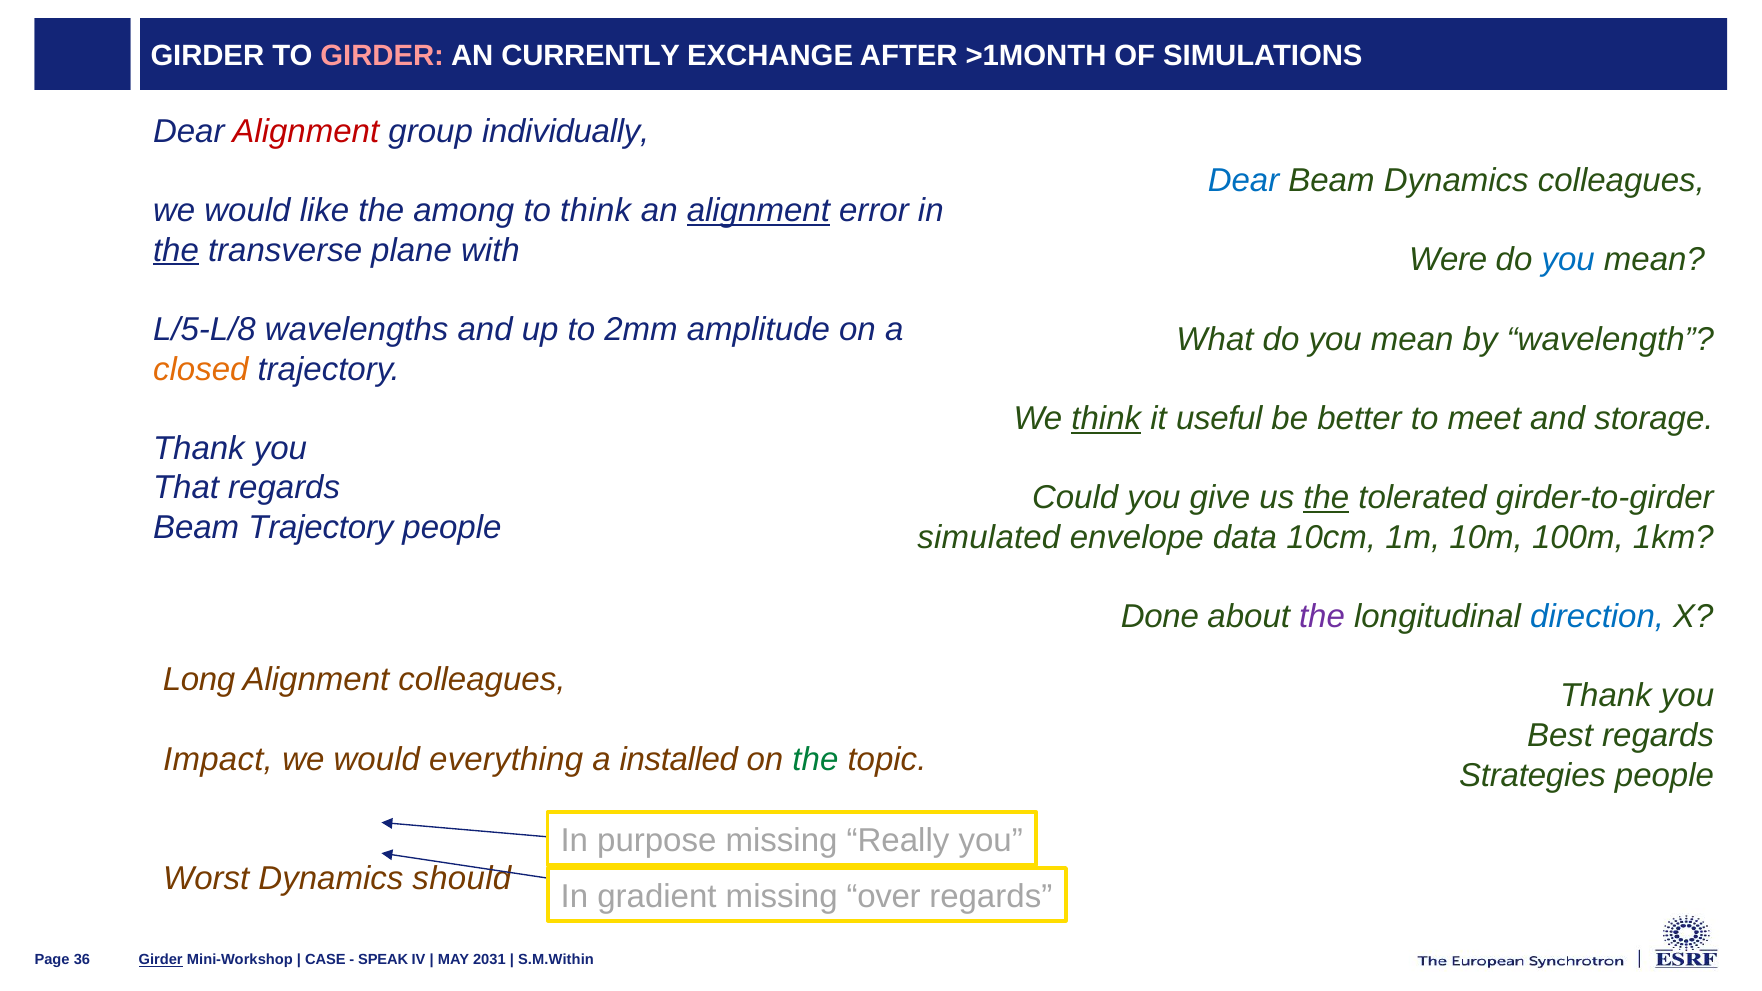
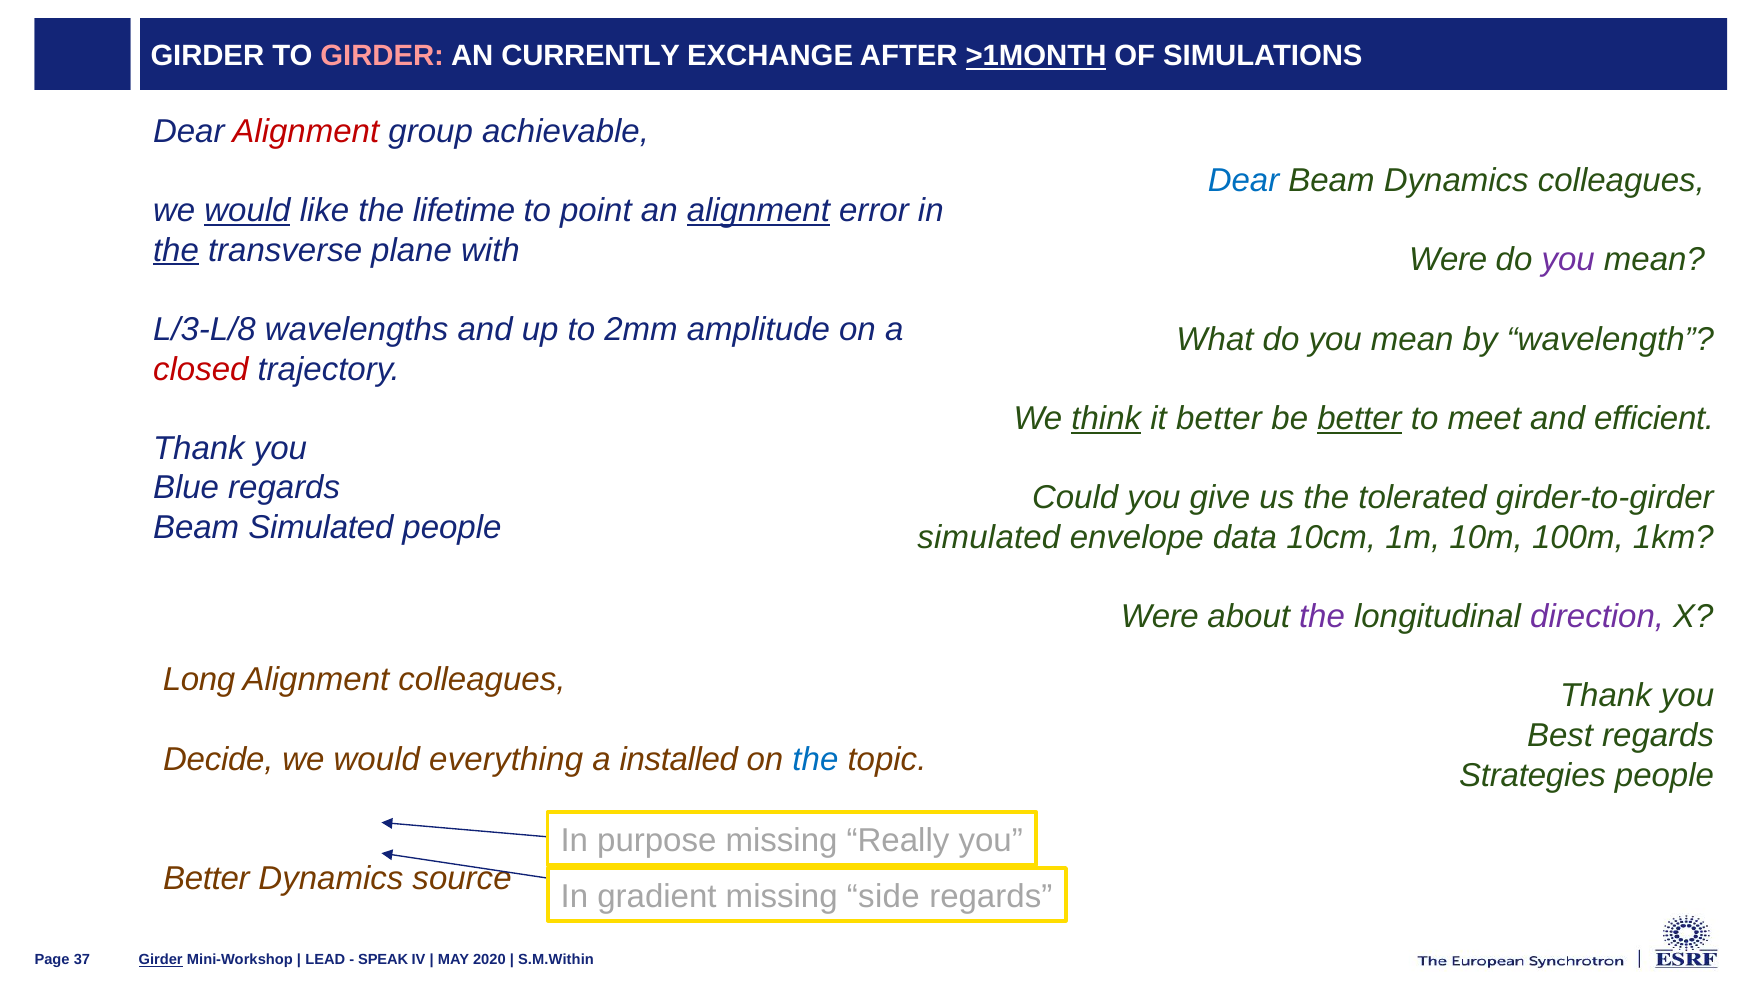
>1MONTH underline: none -> present
individually: individually -> achievable
would at (247, 211) underline: none -> present
among: among -> lifetime
to think: think -> point
you at (1568, 260) colour: blue -> purple
L/5-L/8: L/5-L/8 -> L/3-L/8
closed colour: orange -> red
it useful: useful -> better
better at (1359, 419) underline: none -> present
storage: storage -> efficient
That: That -> Blue
the at (1326, 498) underline: present -> none
Beam Trajectory: Trajectory -> Simulated
Done at (1160, 617): Done -> Were
direction colour: blue -> purple
Impact: Impact -> Decide
the at (815, 759) colour: green -> blue
Worst at (206, 878): Worst -> Better
should: should -> source
over: over -> side
36: 36 -> 37
CASE: CASE -> LEAD
2031: 2031 -> 2020
